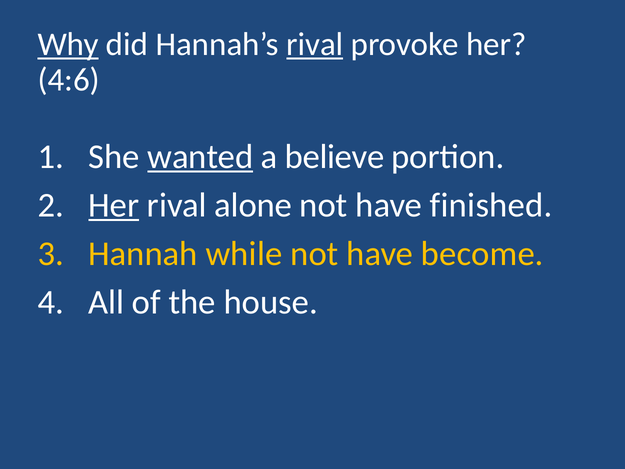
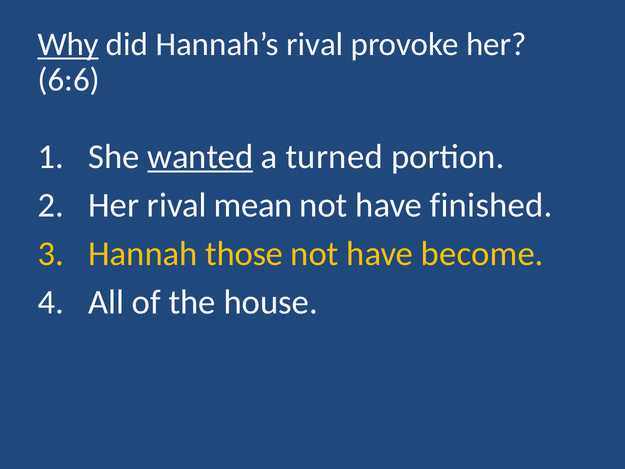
rival at (315, 44) underline: present -> none
4:6: 4:6 -> 6:6
believe: believe -> turned
Her at (114, 205) underline: present -> none
alone: alone -> mean
while: while -> those
